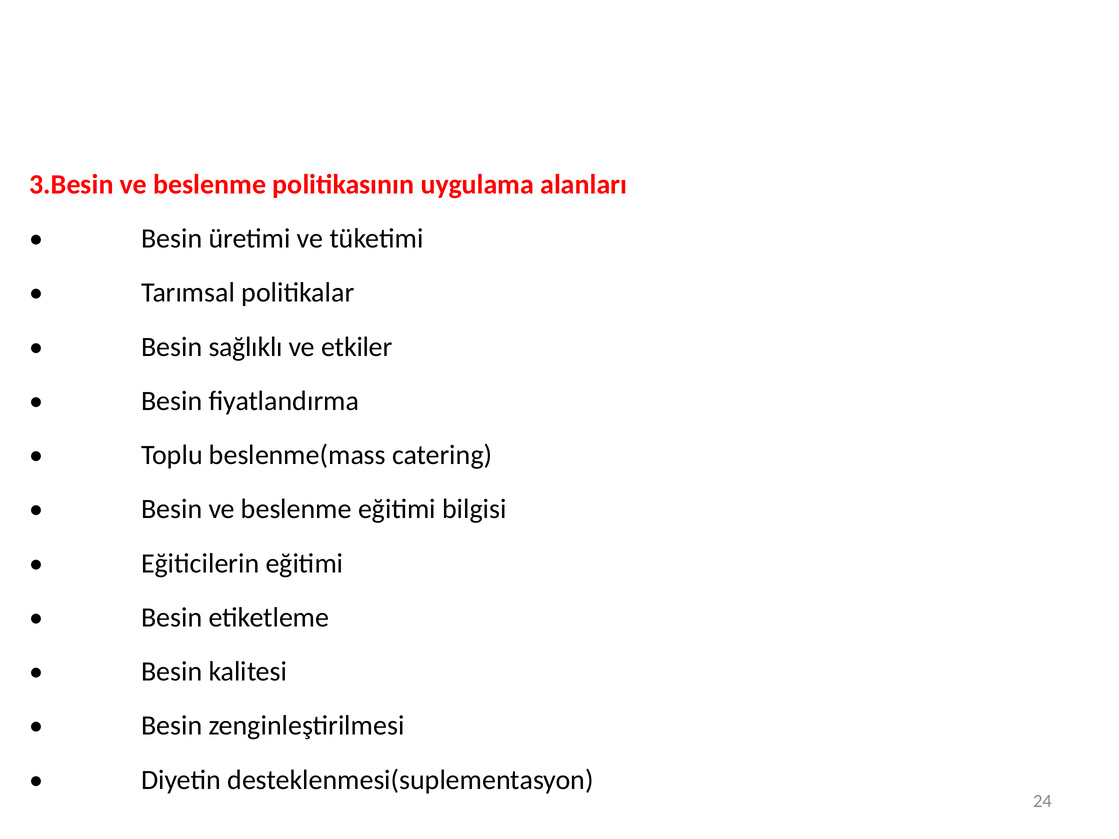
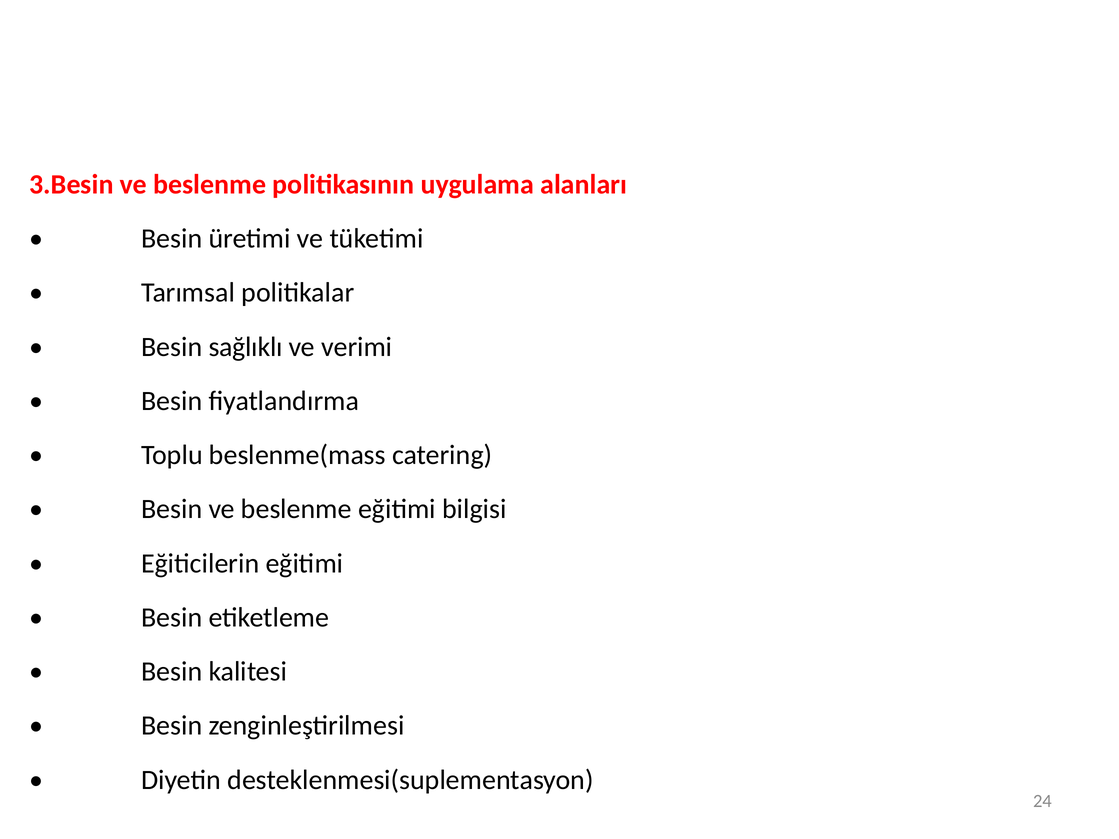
etkiler: etkiler -> verimi
